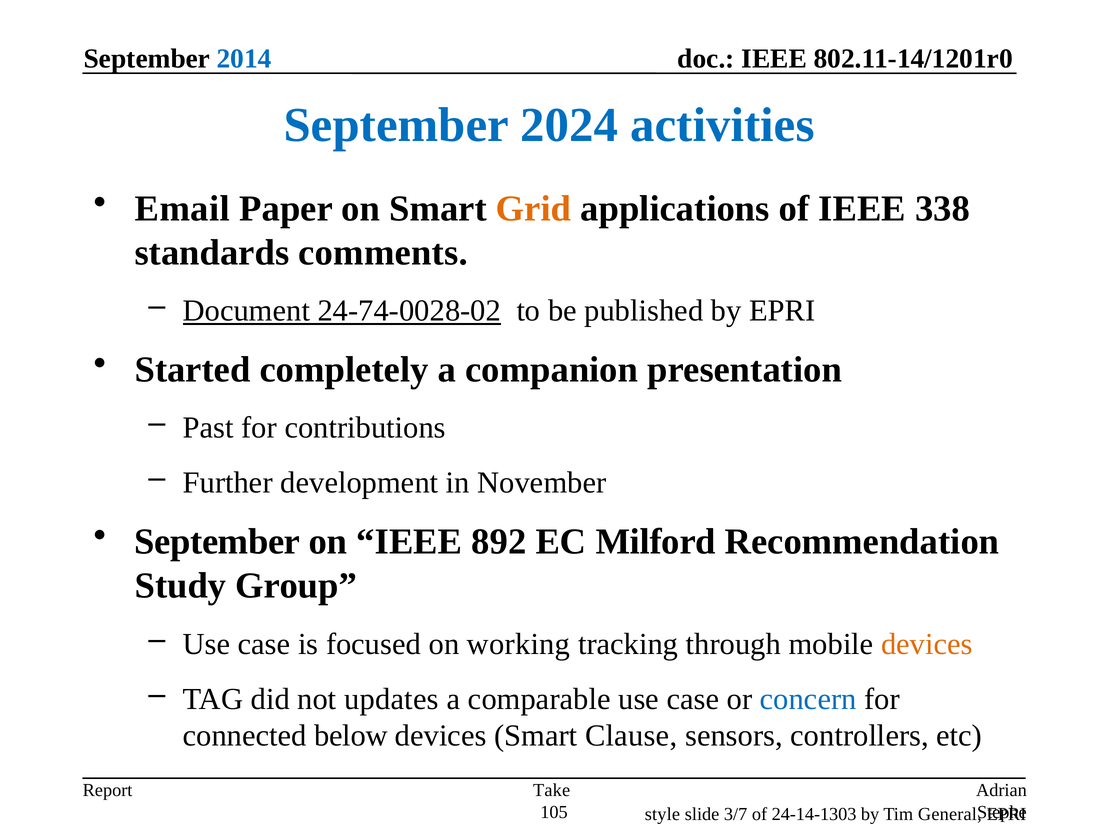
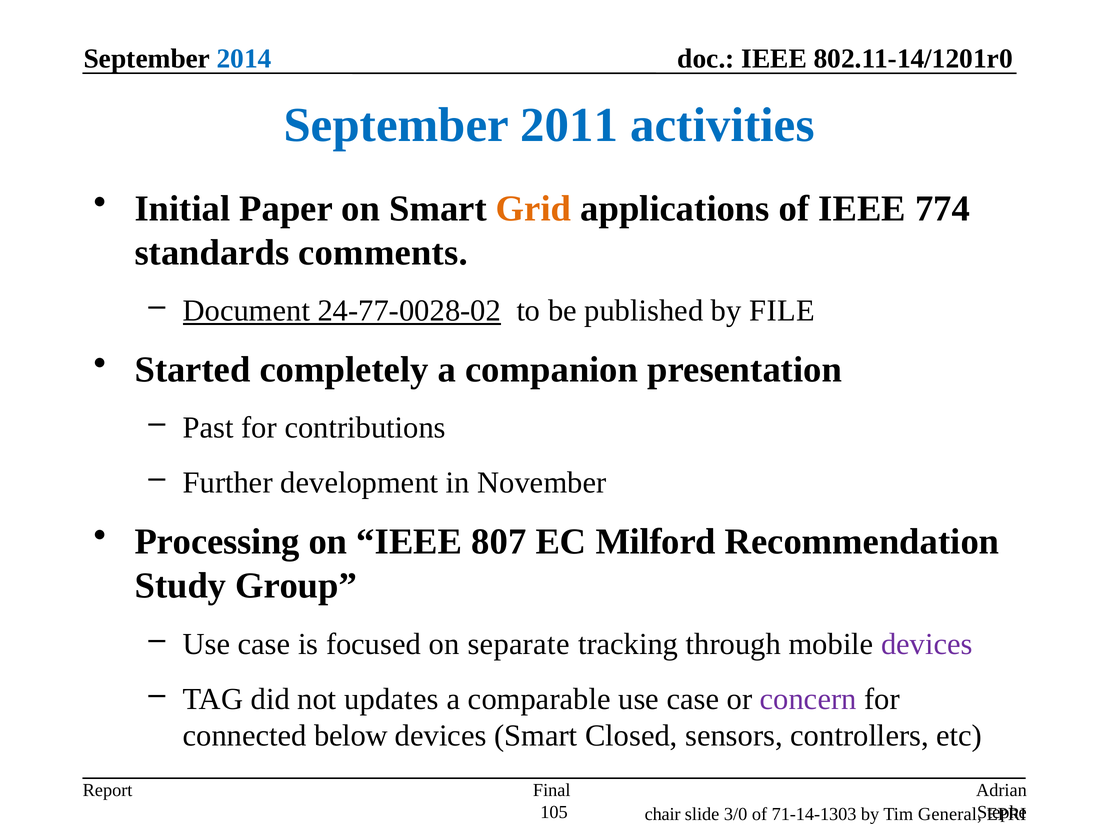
2024: 2024 -> 2011
Email: Email -> Initial
338: 338 -> 774
24-74-0028-02: 24-74-0028-02 -> 24-77-0028-02
by EPRI: EPRI -> FILE
September at (217, 542): September -> Processing
892: 892 -> 807
working: working -> separate
devices at (927, 644) colour: orange -> purple
concern colour: blue -> purple
Clause: Clause -> Closed
Take: Take -> Final
style: style -> chair
3/7: 3/7 -> 3/0
24-14-1303: 24-14-1303 -> 71-14-1303
